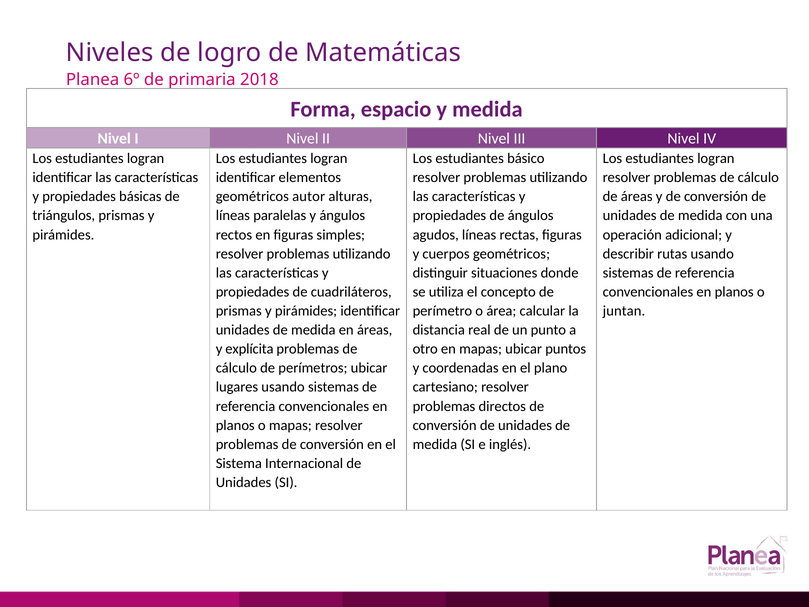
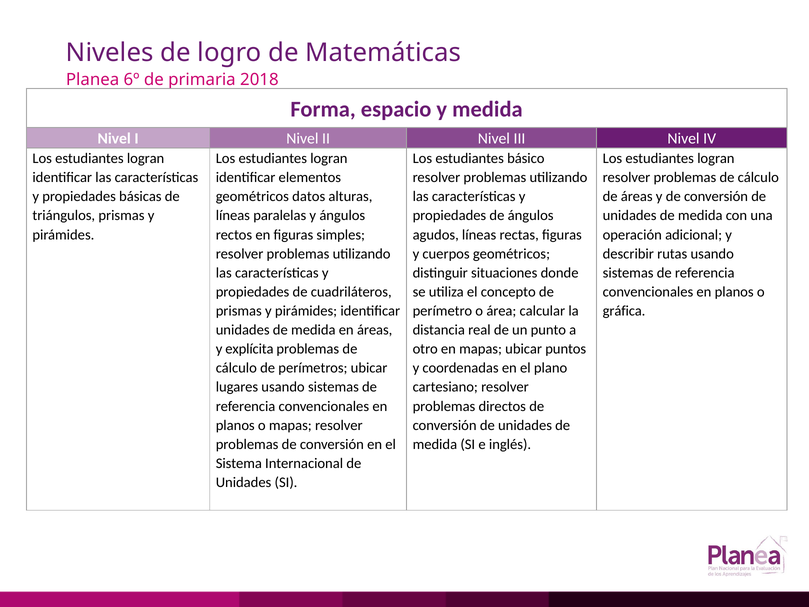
autor: autor -> datos
juntan: juntan -> gráfica
